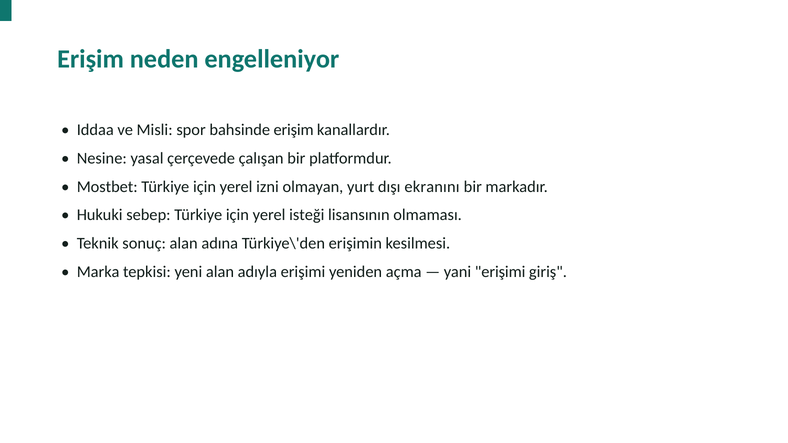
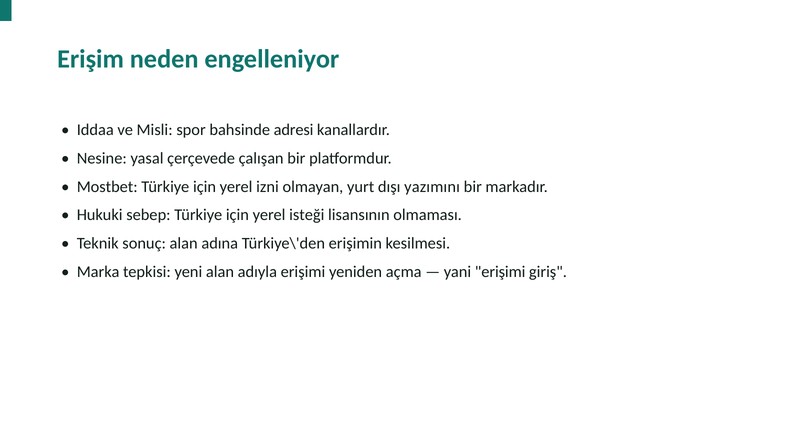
bahsinde erişim: erişim -> adresi
ekranını: ekranını -> yazımını
